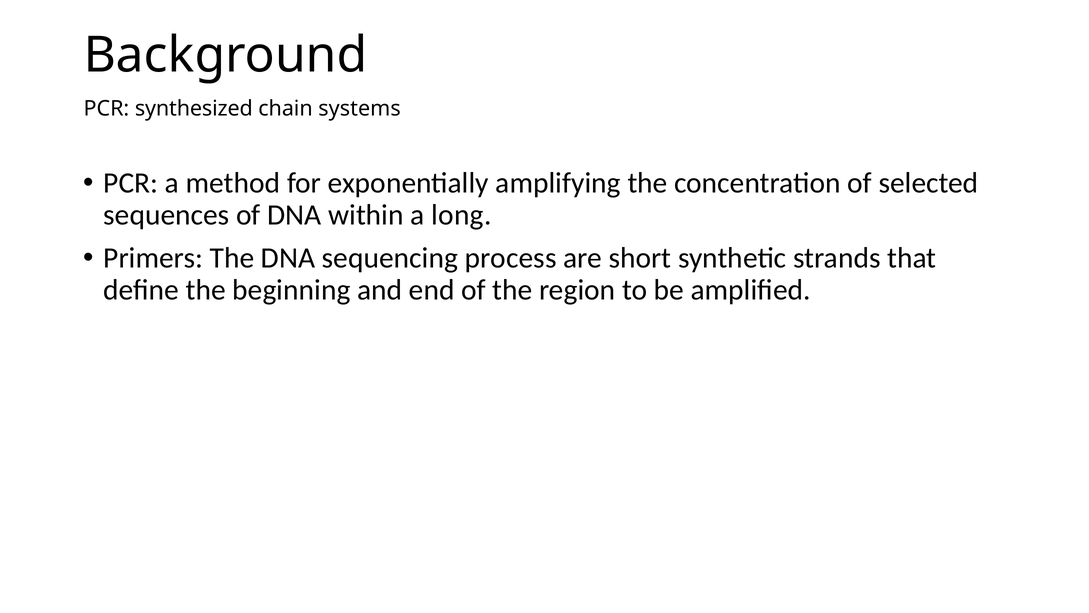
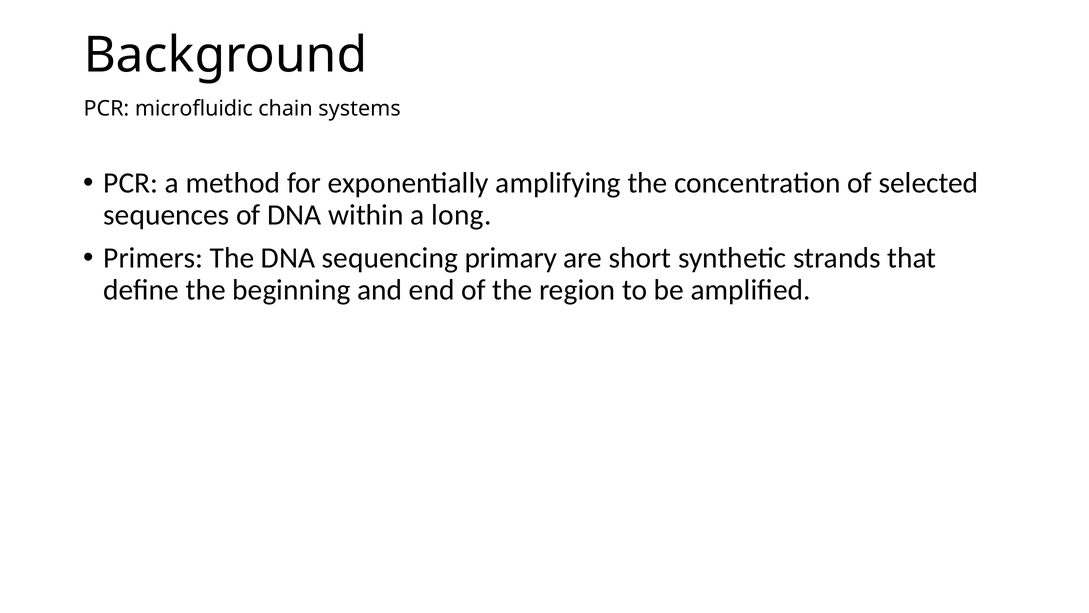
synthesized: synthesized -> microfluidic
process: process -> primary
